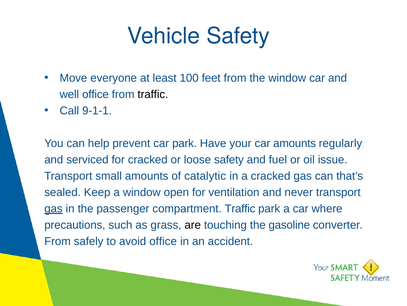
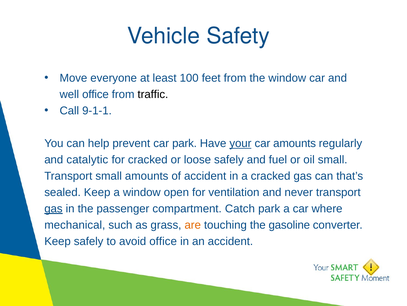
your underline: none -> present
serviced: serviced -> catalytic
loose safety: safety -> safely
oil issue: issue -> small
of catalytic: catalytic -> accident
compartment Traffic: Traffic -> Catch
precautions: precautions -> mechanical
are colour: black -> orange
From at (58, 241): From -> Keep
